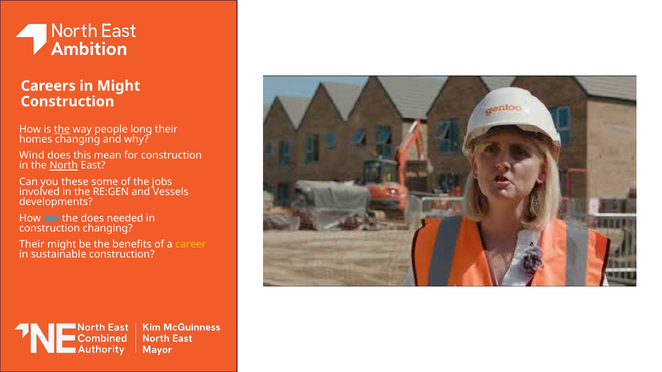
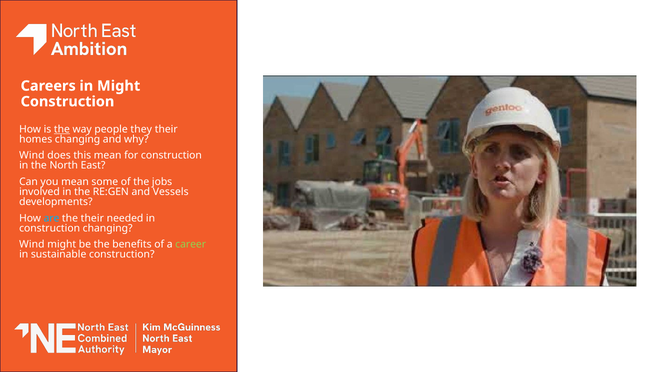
long: long -> they
North underline: present -> none
you these: these -> mean
the does: does -> their
Their at (32, 245): Their -> Wind
career colour: yellow -> light green
